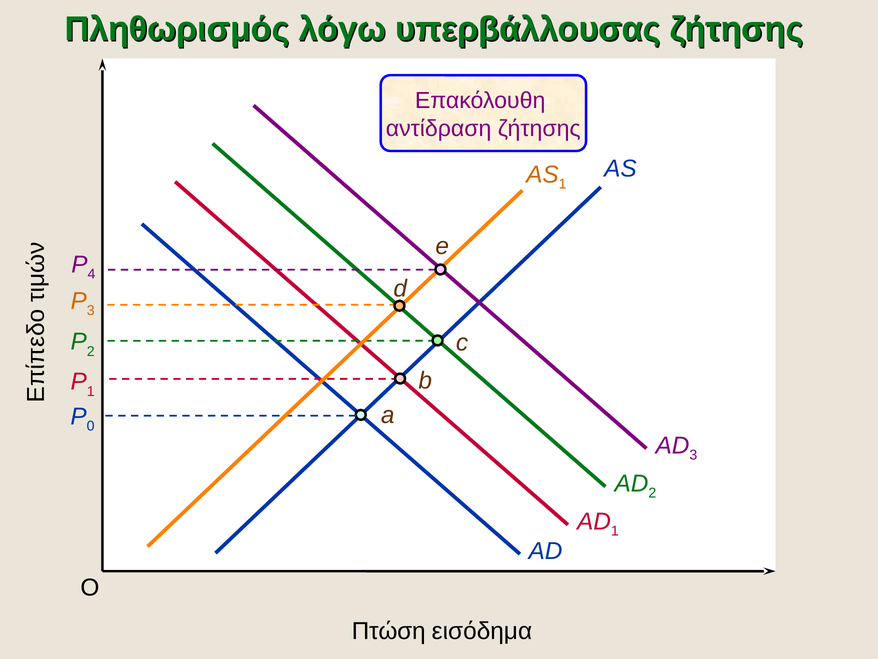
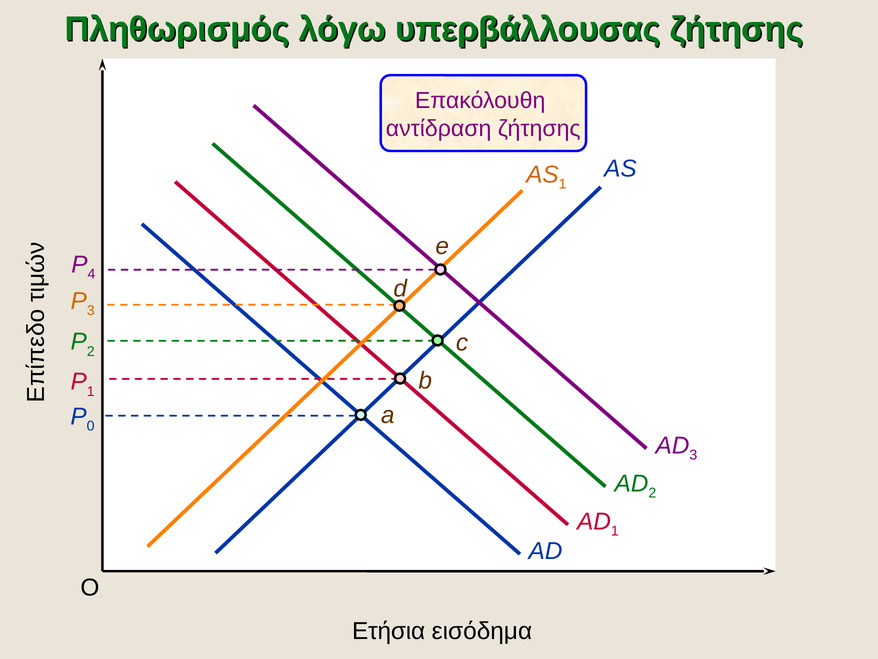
Πτώση: Πτώση -> Ετήσια
